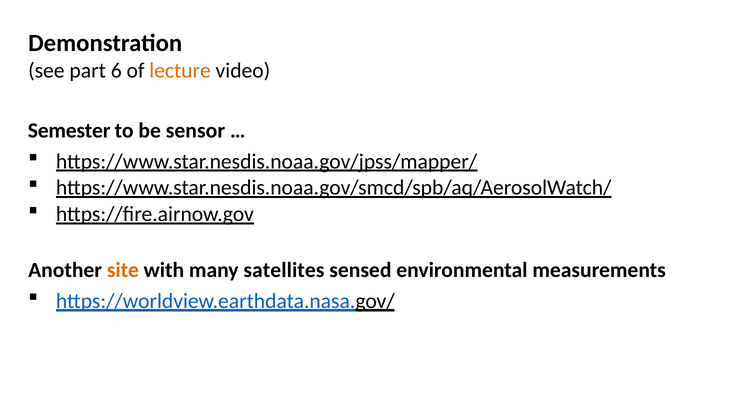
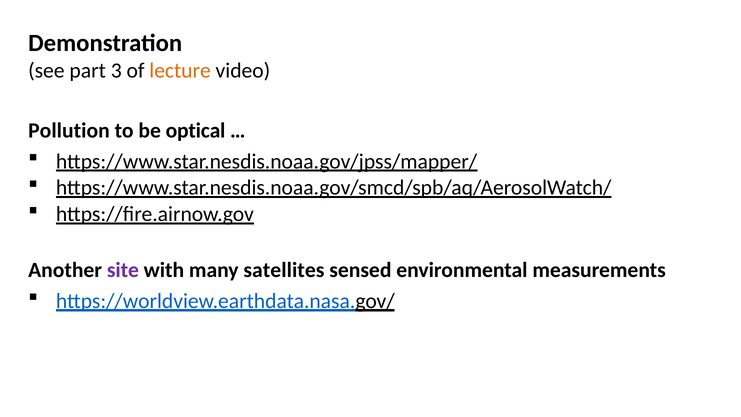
6: 6 -> 3
Semester: Semester -> Pollution
sensor: sensor -> optical
site colour: orange -> purple
